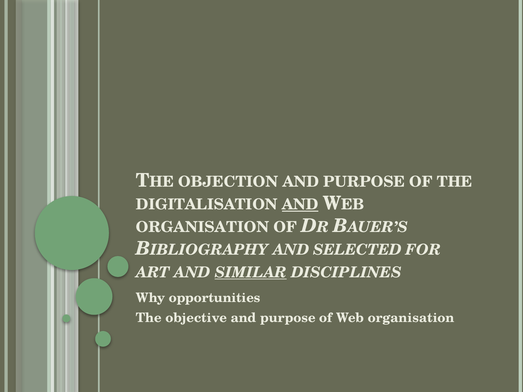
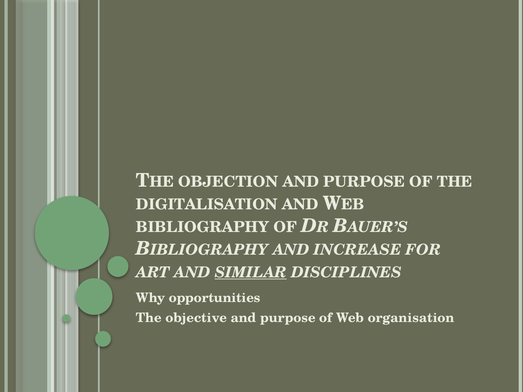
AND at (300, 205) underline: present -> none
ORGANISATION at (203, 227): ORGANISATION -> BIBLIOGRAPHY
SELECTED: SELECTED -> INCREASE
